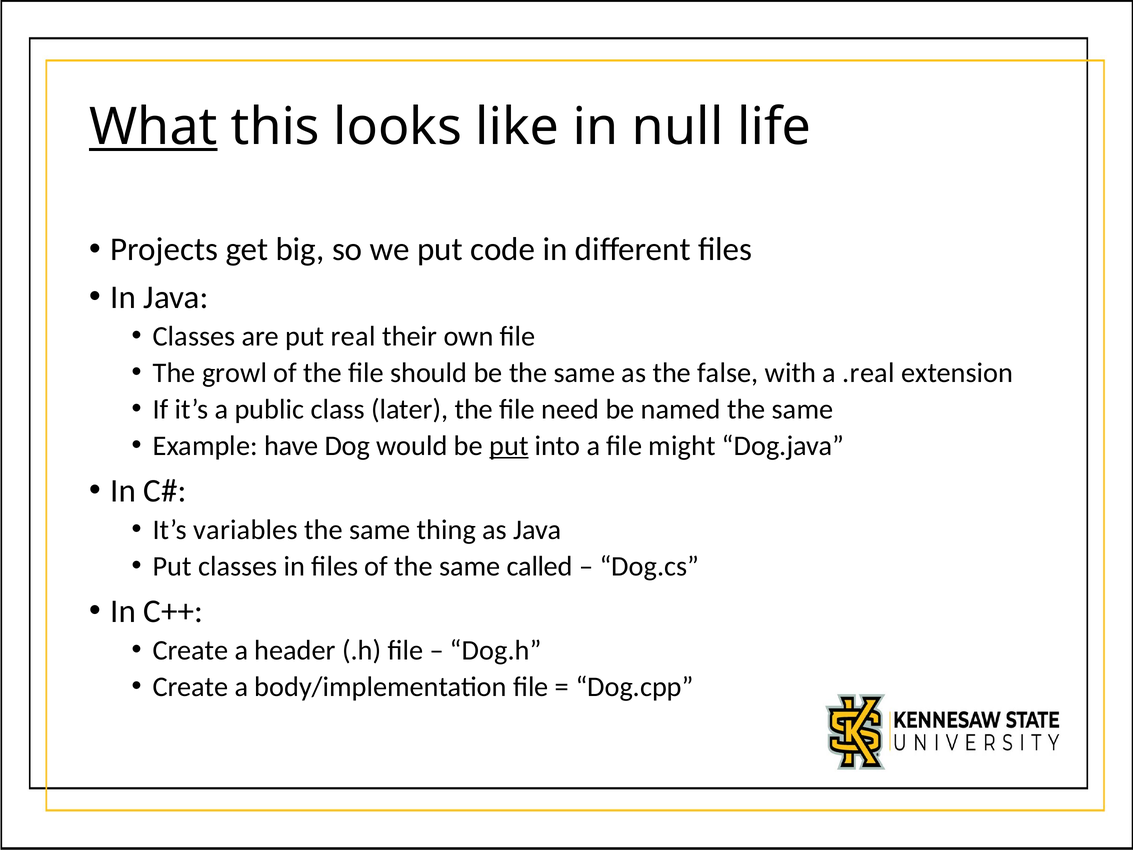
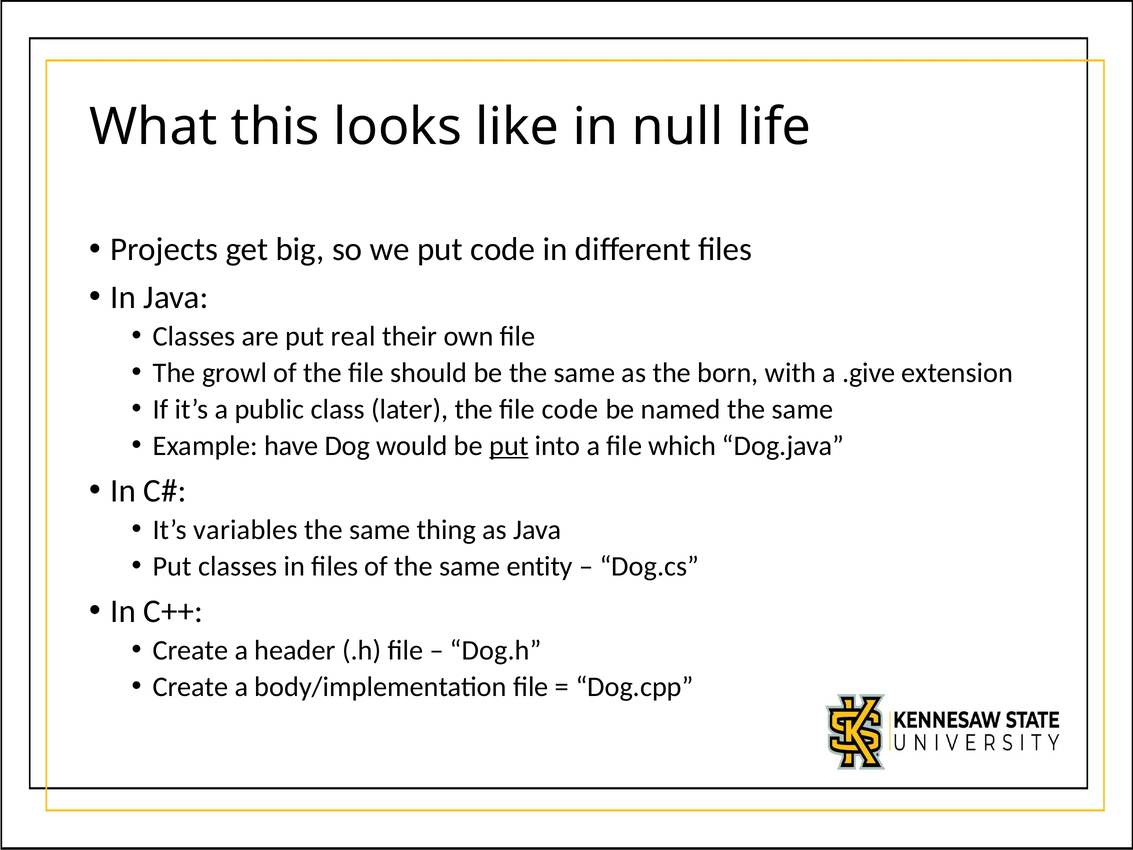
What underline: present -> none
false: false -> born
.real: .real -> .give
file need: need -> code
might: might -> which
called: called -> entity
